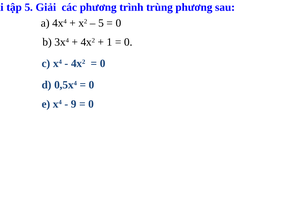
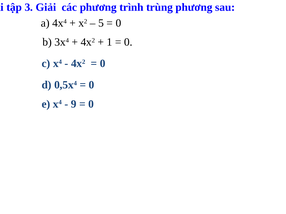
tập 5: 5 -> 3
